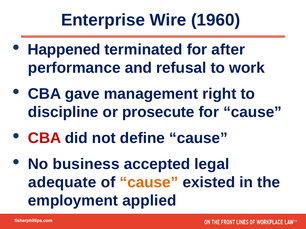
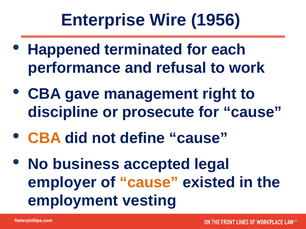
1960: 1960 -> 1956
after: after -> each
CBA at (45, 138) colour: red -> orange
adequate: adequate -> employer
applied: applied -> vesting
